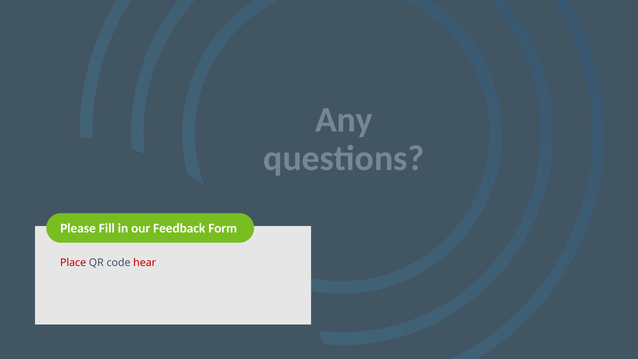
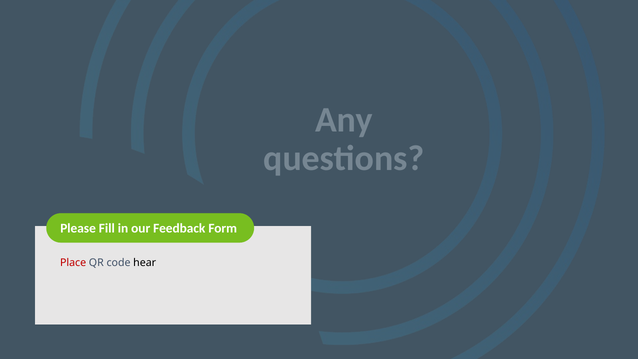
hear colour: red -> black
